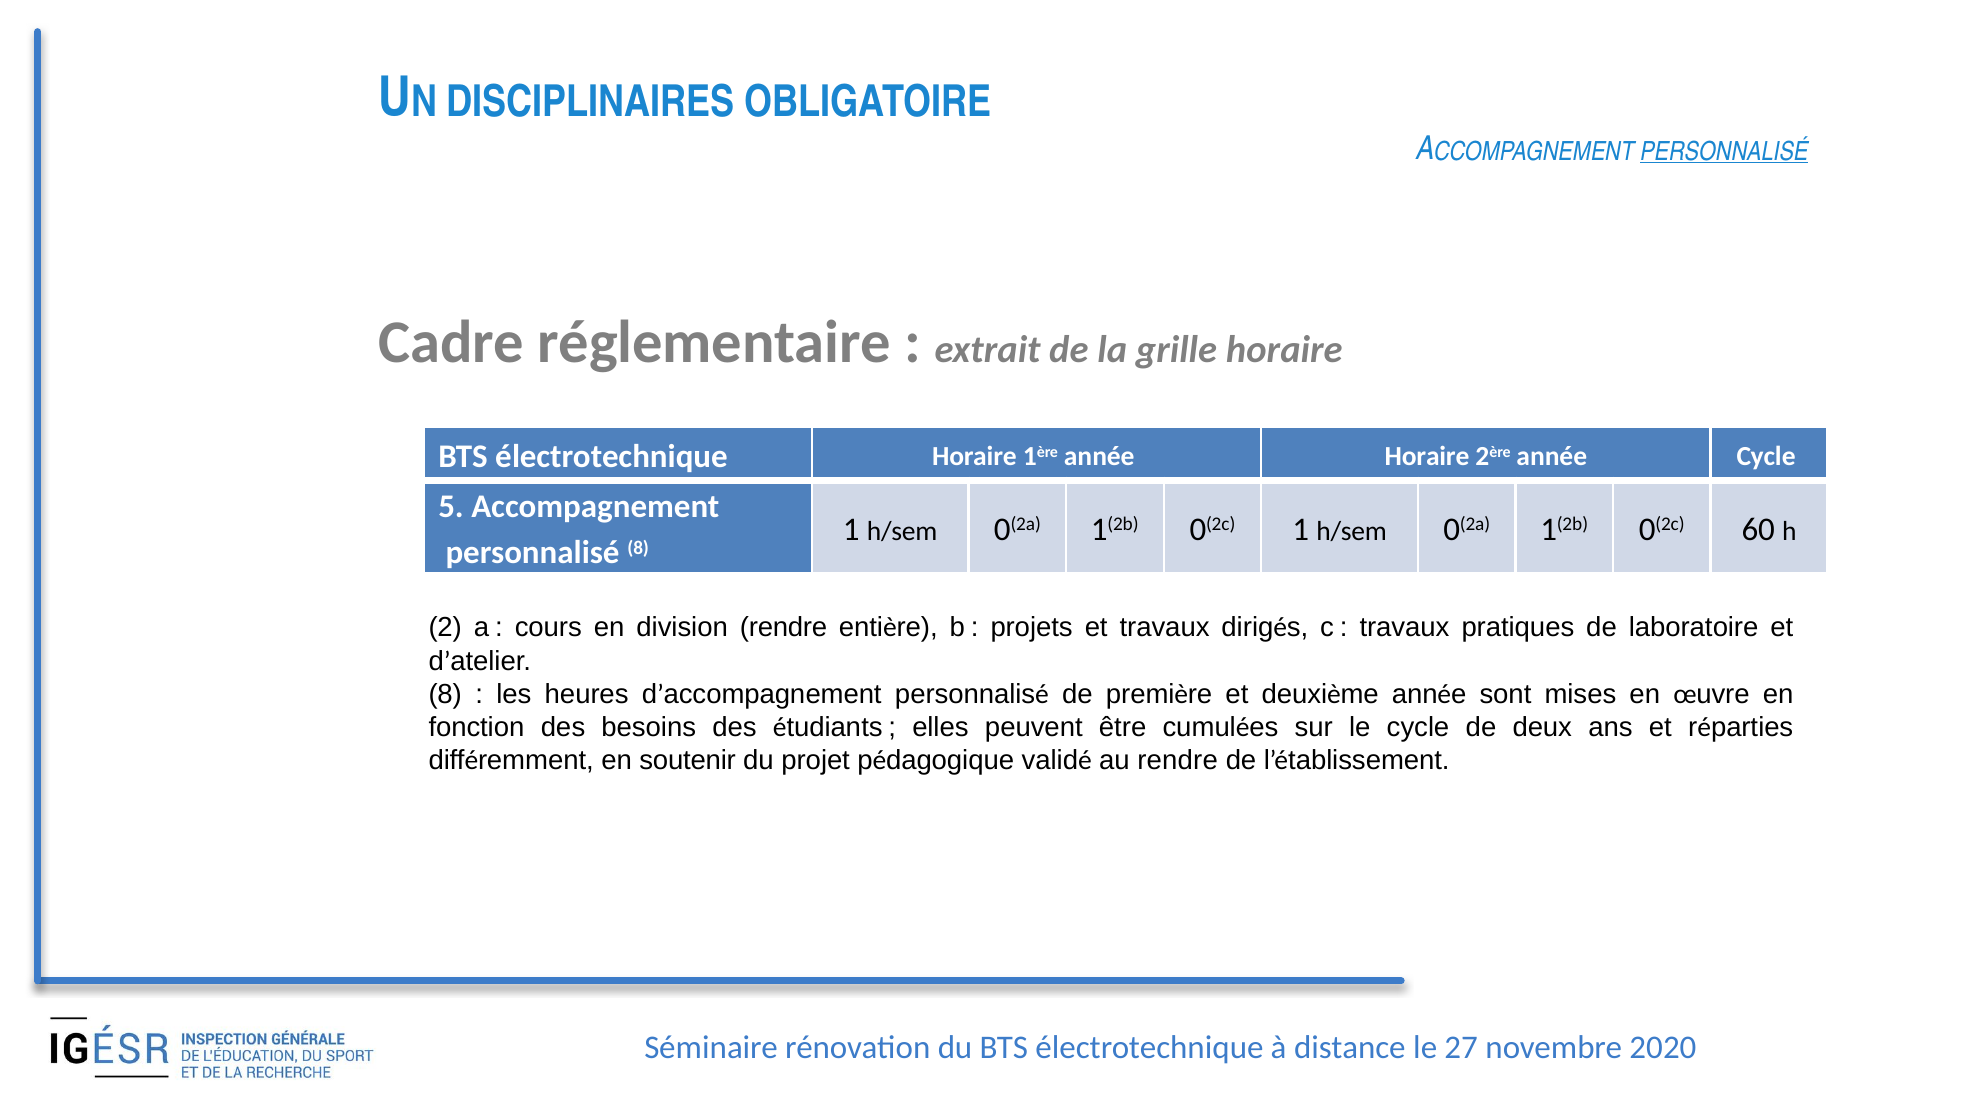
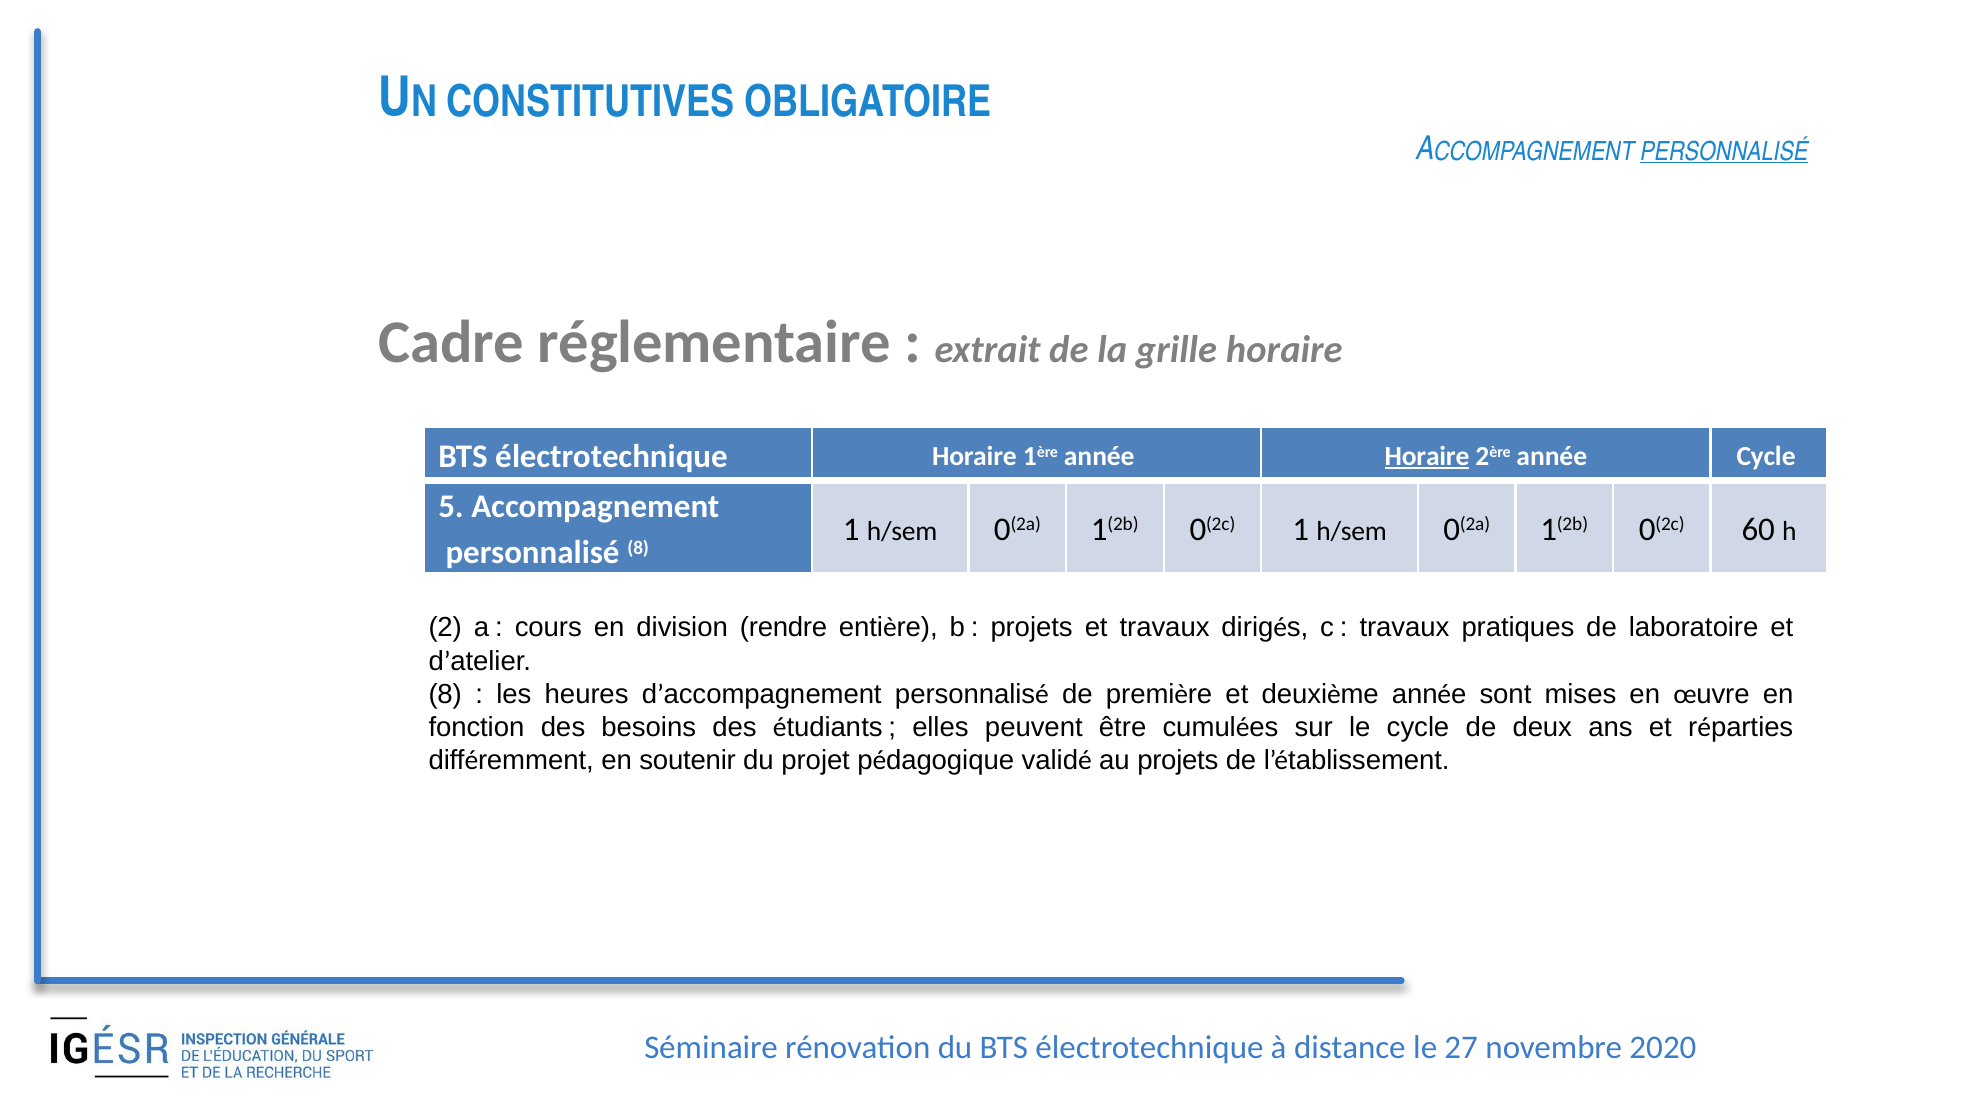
DISCIPLINAIRES: DISCIPLINAIRES -> CONSTITUTIVES
Horaire at (1427, 456) underline: none -> present
au rendre: rendre -> projets
